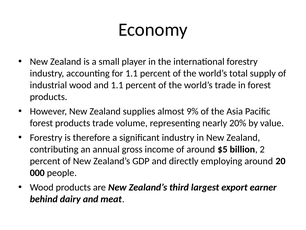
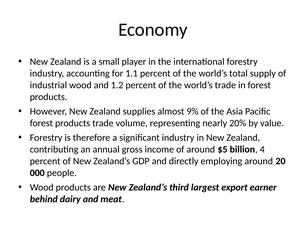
and 1.1: 1.1 -> 1.2
2: 2 -> 4
